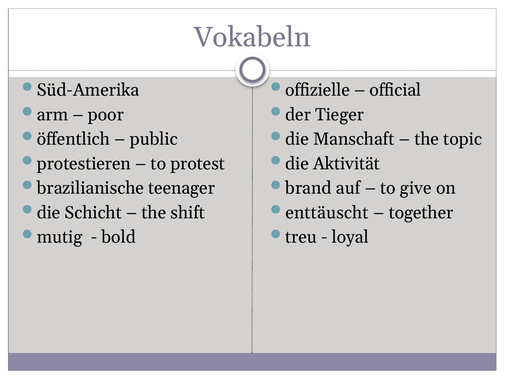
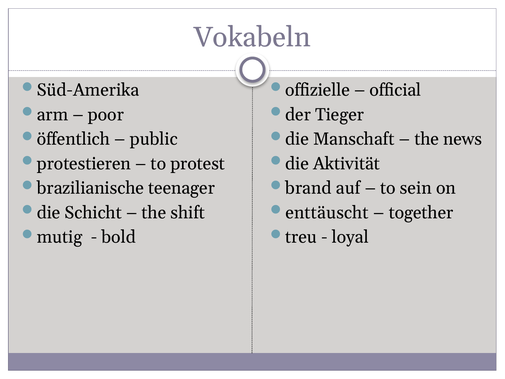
topic: topic -> news
give: give -> sein
